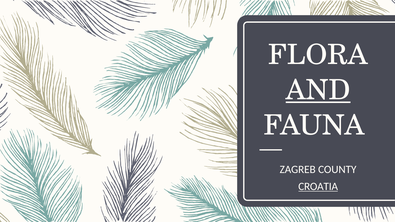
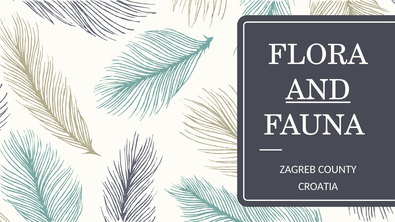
CROATIA underline: present -> none
